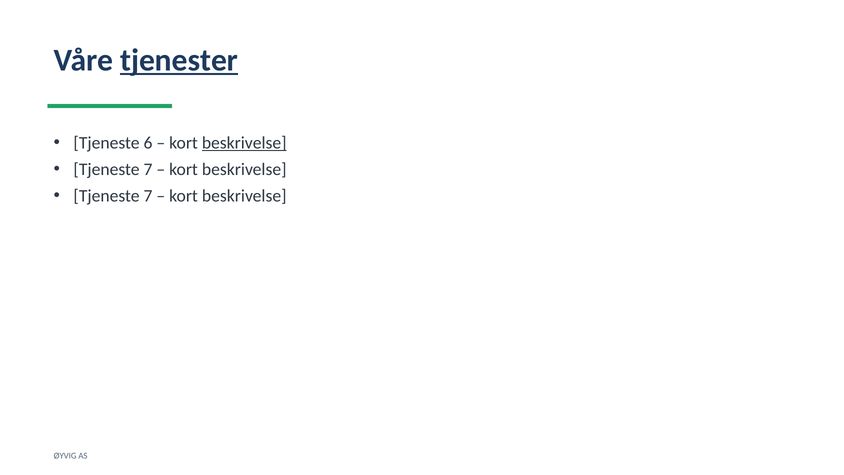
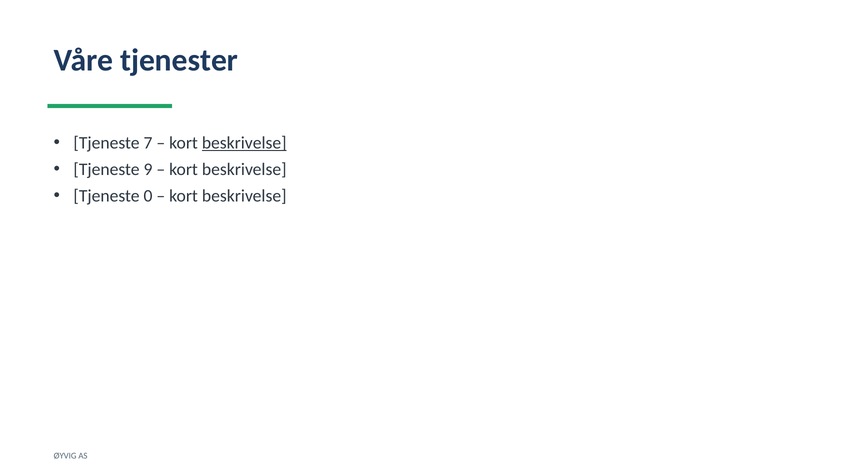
tjenester underline: present -> none
6: 6 -> 7
7 at (148, 169): 7 -> 9
7 at (148, 196): 7 -> 0
